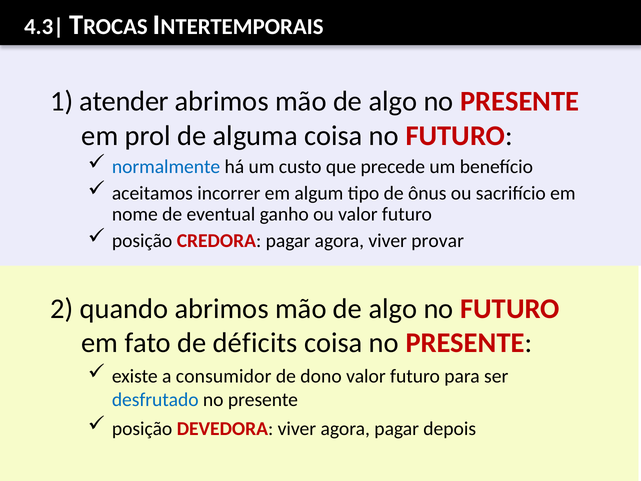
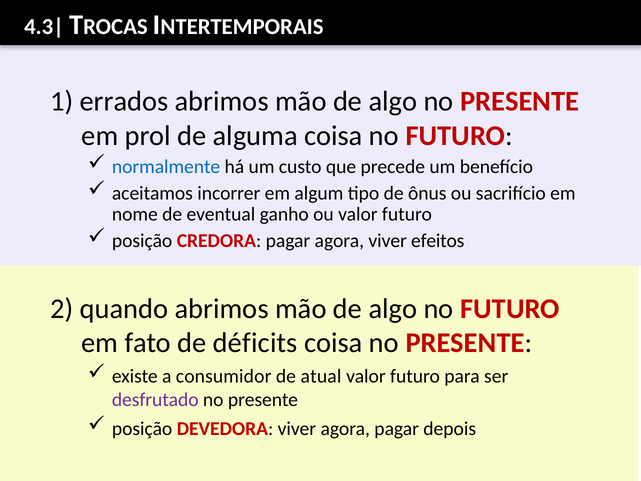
atender: atender -> errados
provar: provar -> efeitos
dono: dono -> atual
desfrutado colour: blue -> purple
